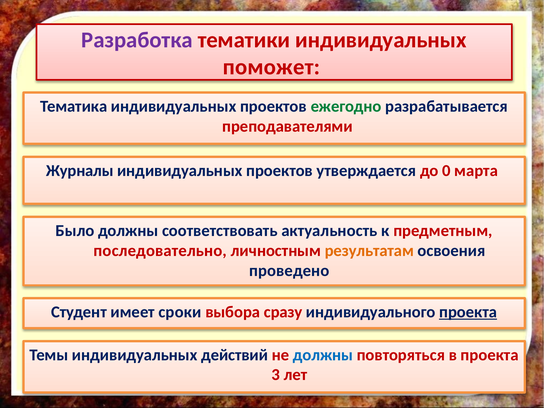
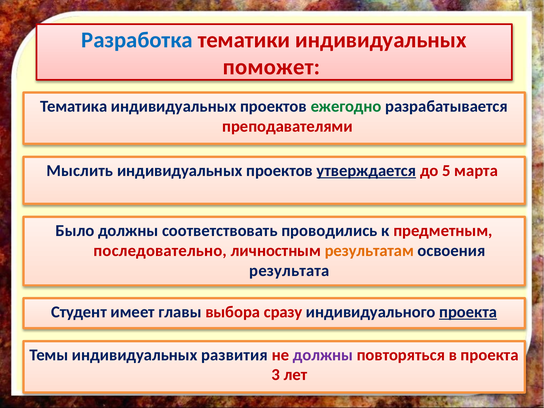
Разработка colour: purple -> blue
Журналы: Журналы -> Мыслить
утверждается underline: none -> present
0: 0 -> 5
актуальность: актуальность -> проводились
проведено: проведено -> результата
сроки: сроки -> главы
действий: действий -> развития
должны at (323, 355) colour: blue -> purple
